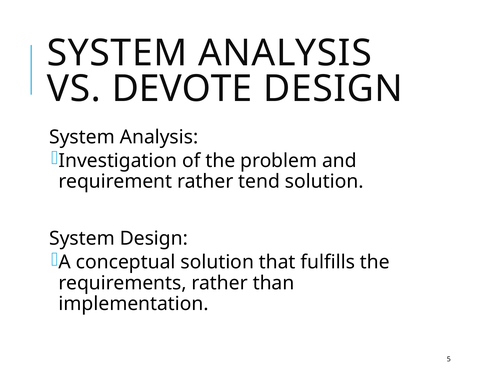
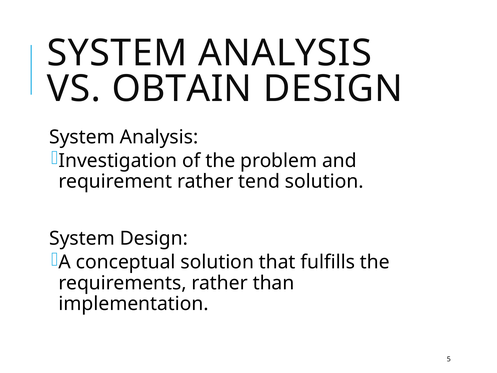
DEVOTE: DEVOTE -> OBTAIN
